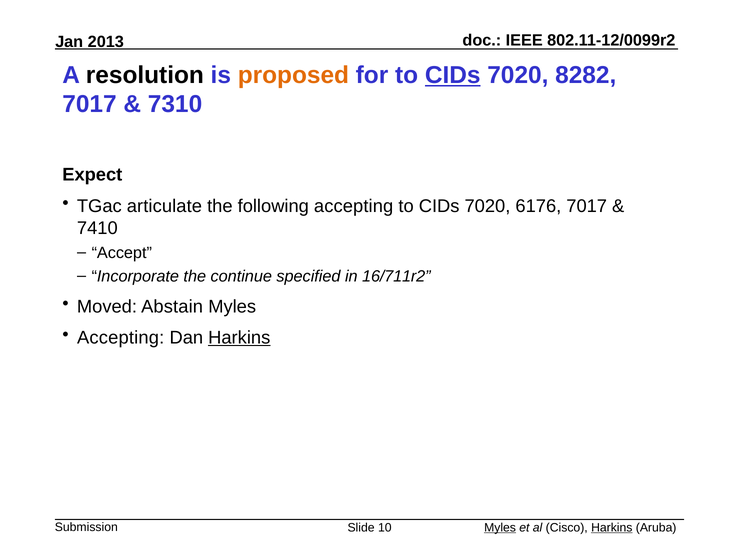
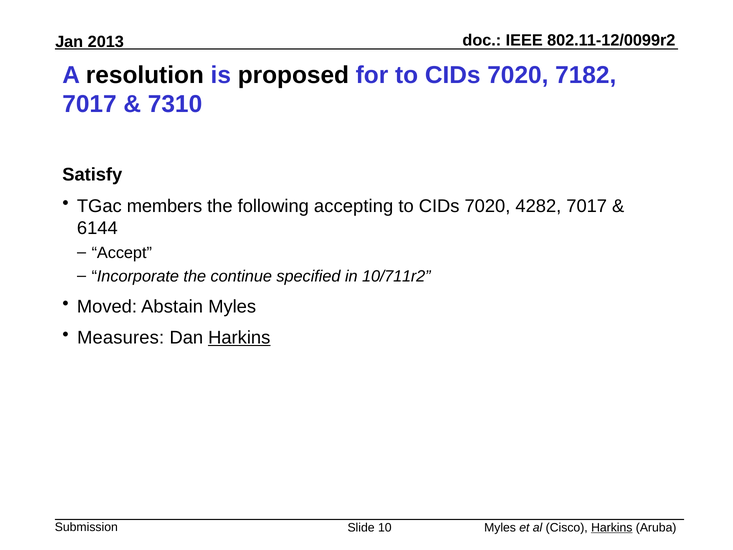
proposed colour: orange -> black
CIDs at (453, 75) underline: present -> none
8282: 8282 -> 7182
Expect: Expect -> Satisfy
articulate: articulate -> members
6176: 6176 -> 4282
7410: 7410 -> 6144
16/711r2: 16/711r2 -> 10/711r2
Accepting at (121, 337): Accepting -> Measures
Myles at (500, 527) underline: present -> none
